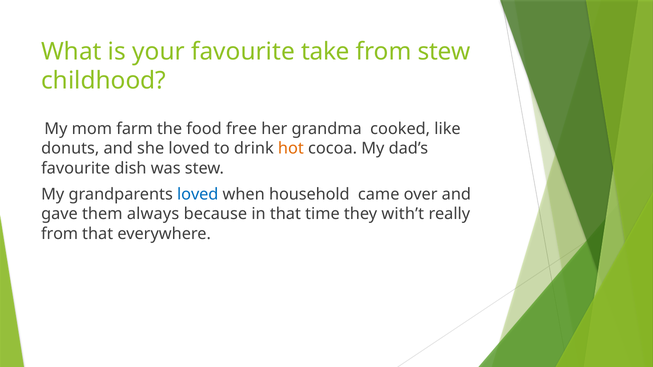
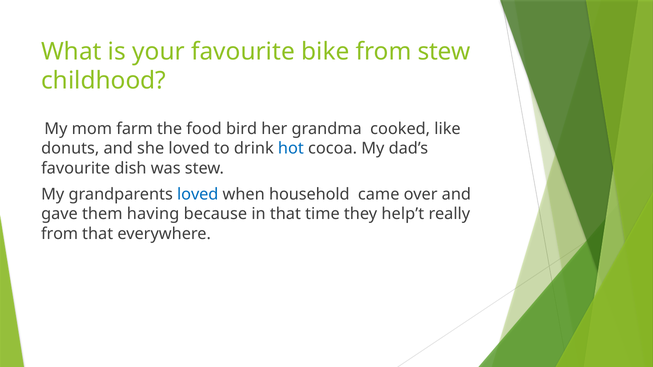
take: take -> bike
free: free -> bird
hot colour: orange -> blue
always: always -> having
with’t: with’t -> help’t
